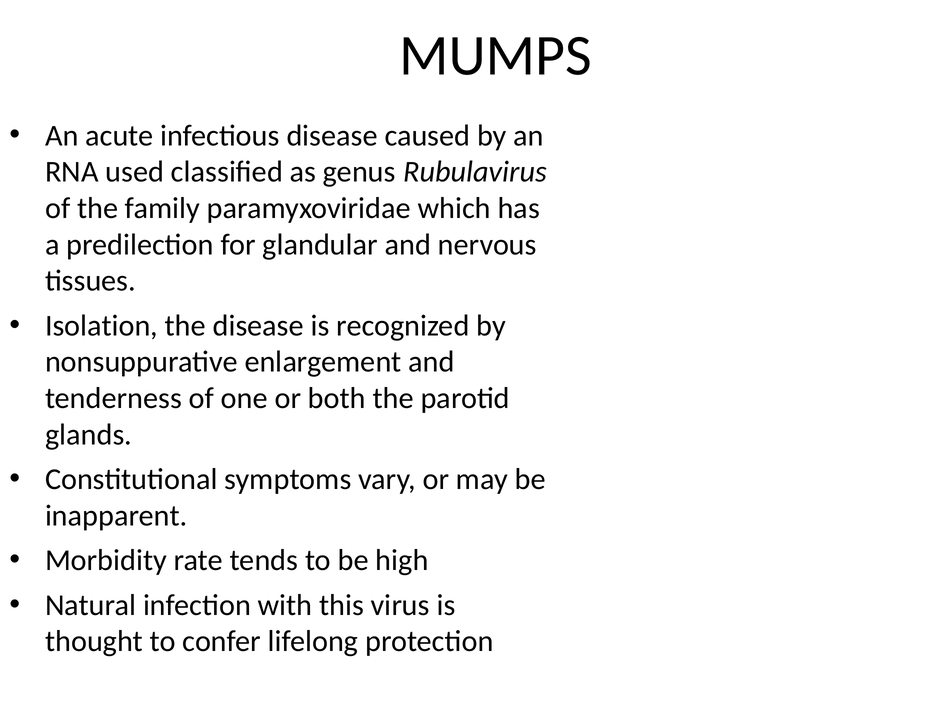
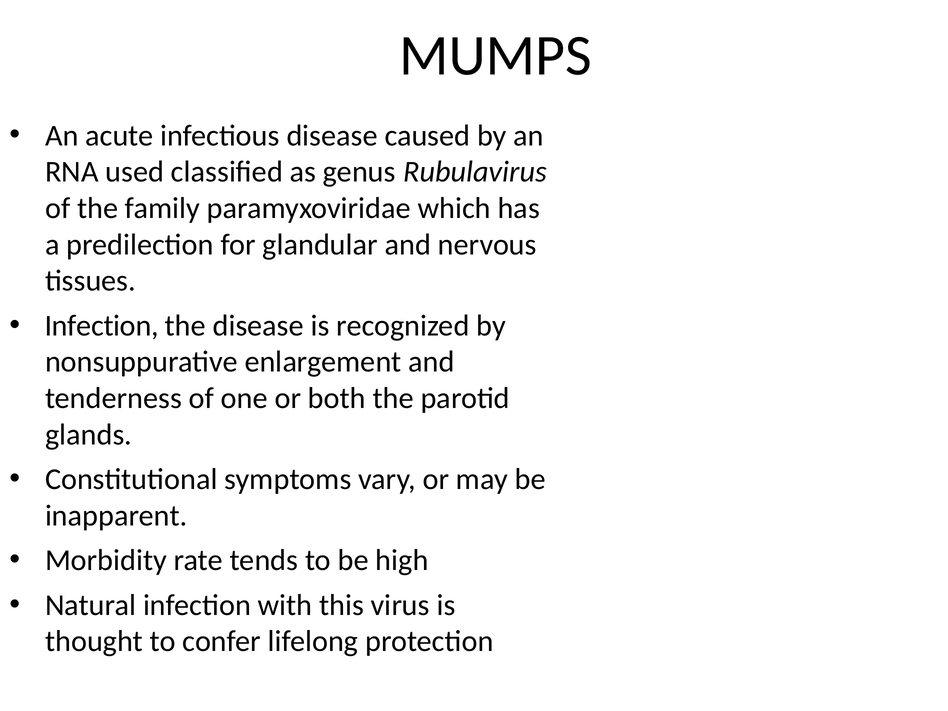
Isolation at (102, 326): Isolation -> Infection
